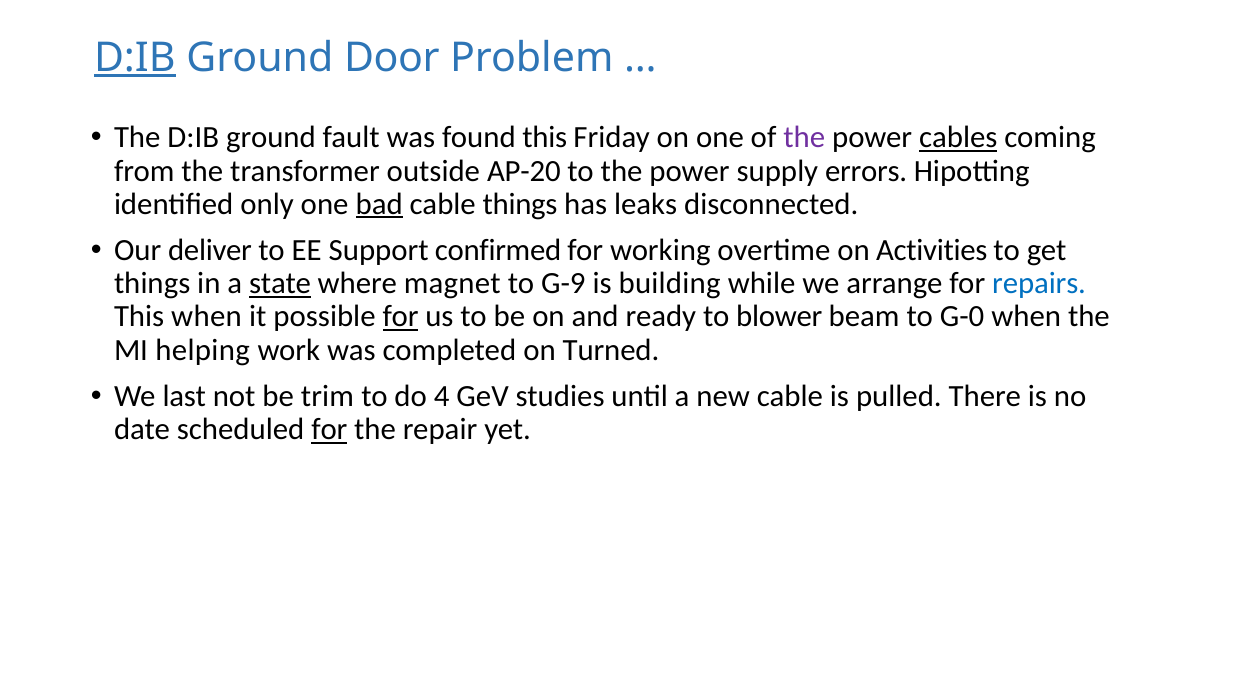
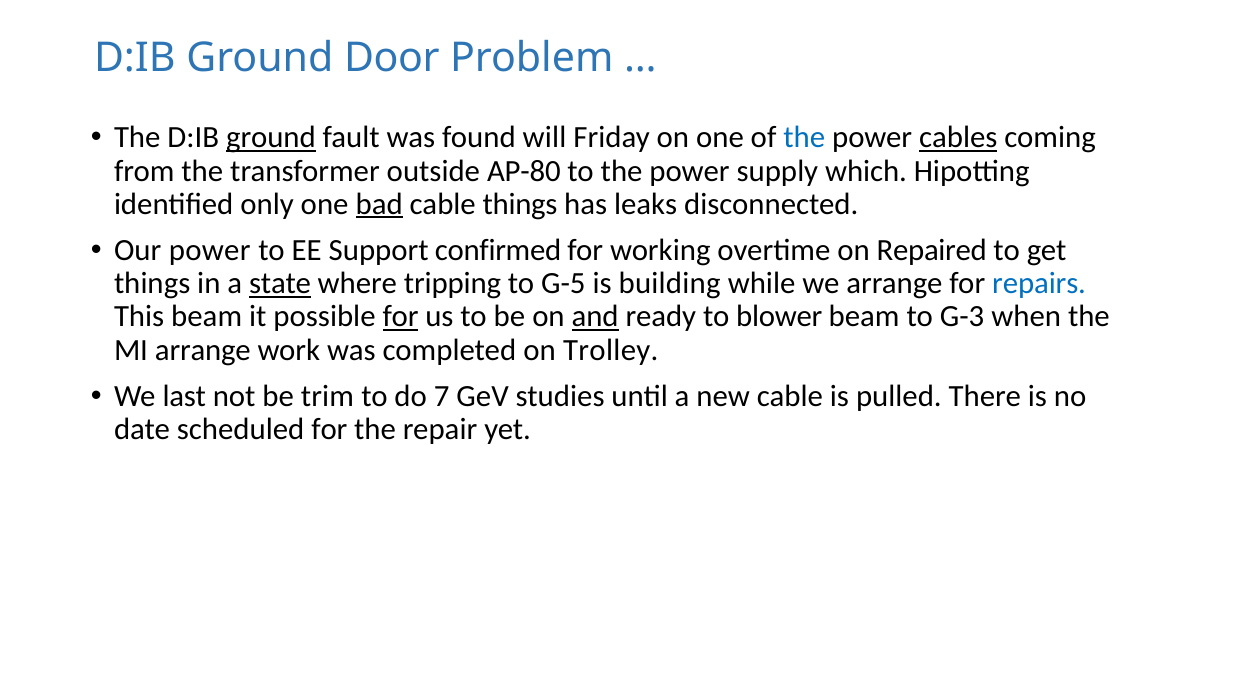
D:IB at (135, 58) underline: present -> none
ground at (271, 138) underline: none -> present
found this: this -> will
the at (804, 138) colour: purple -> blue
AP-20: AP-20 -> AP-80
errors: errors -> which
Our deliver: deliver -> power
Activities: Activities -> Repaired
magnet: magnet -> tripping
G-9: G-9 -> G-5
This when: when -> beam
and underline: none -> present
G-0: G-0 -> G-3
MI helping: helping -> arrange
Turned: Turned -> Trolley
4: 4 -> 7
for at (329, 430) underline: present -> none
